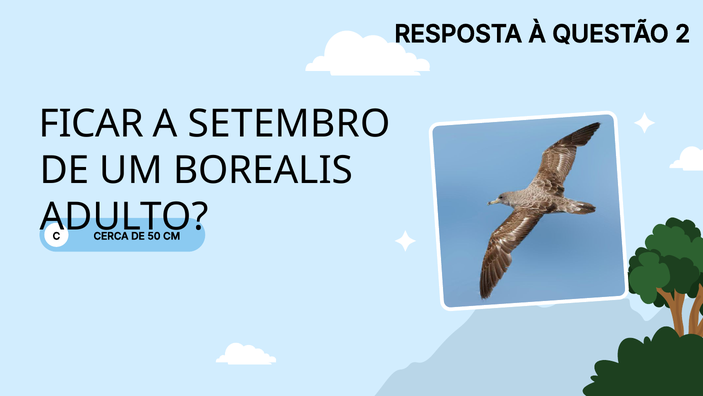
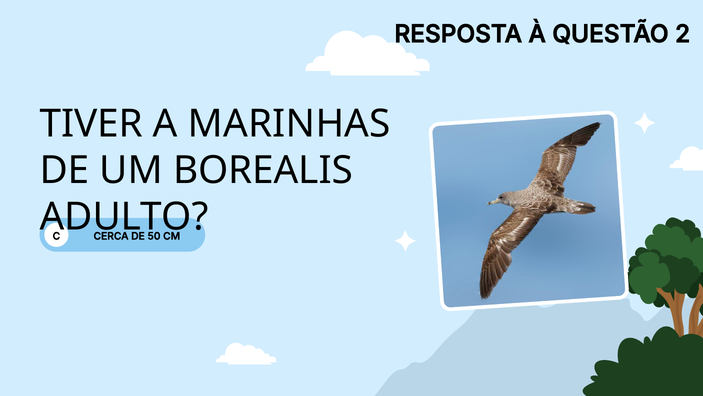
FICAR: FICAR -> TIVER
SETEMBRO: SETEMBRO -> MARINHAS
